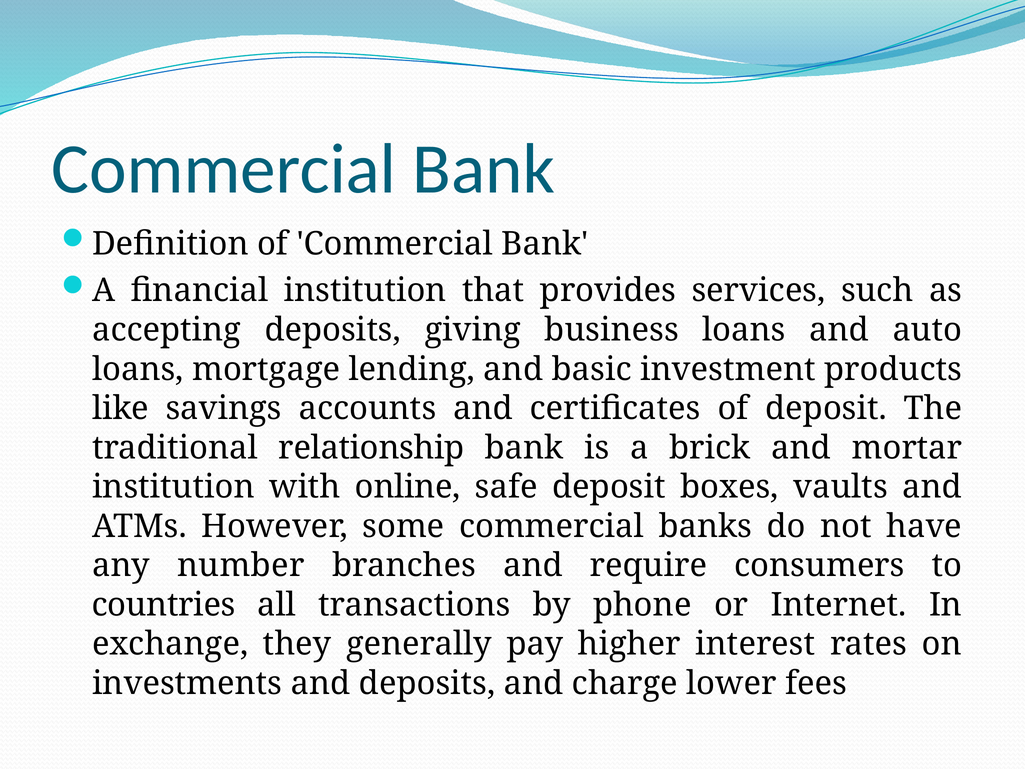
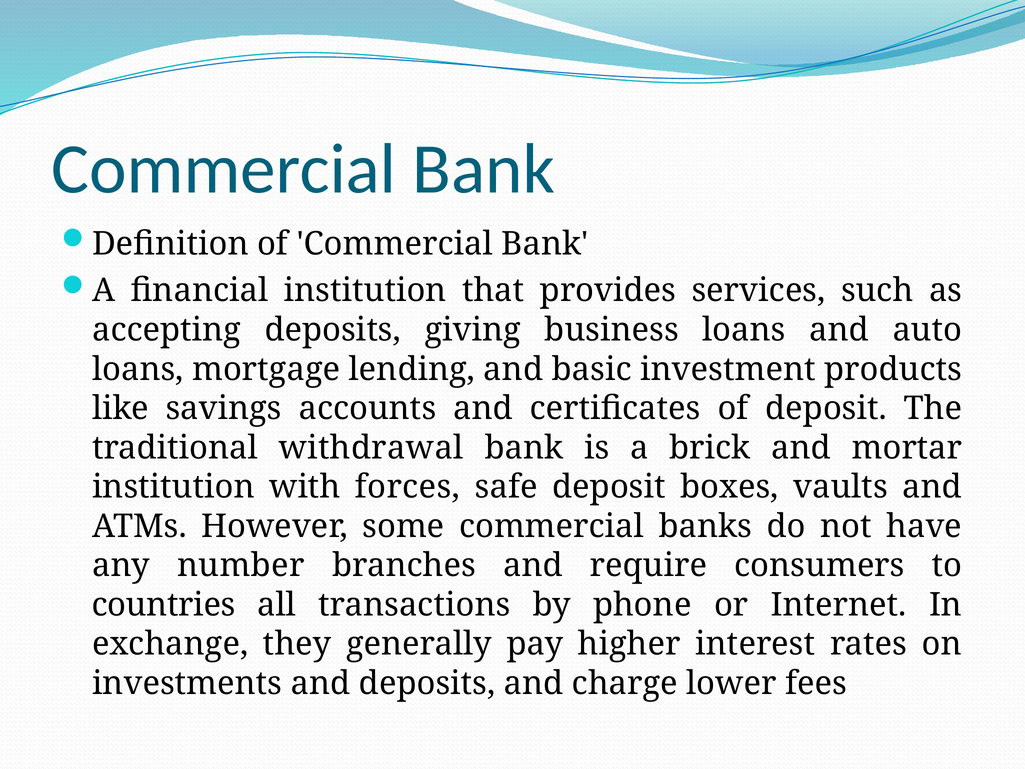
relationship: relationship -> withdrawal
online: online -> forces
